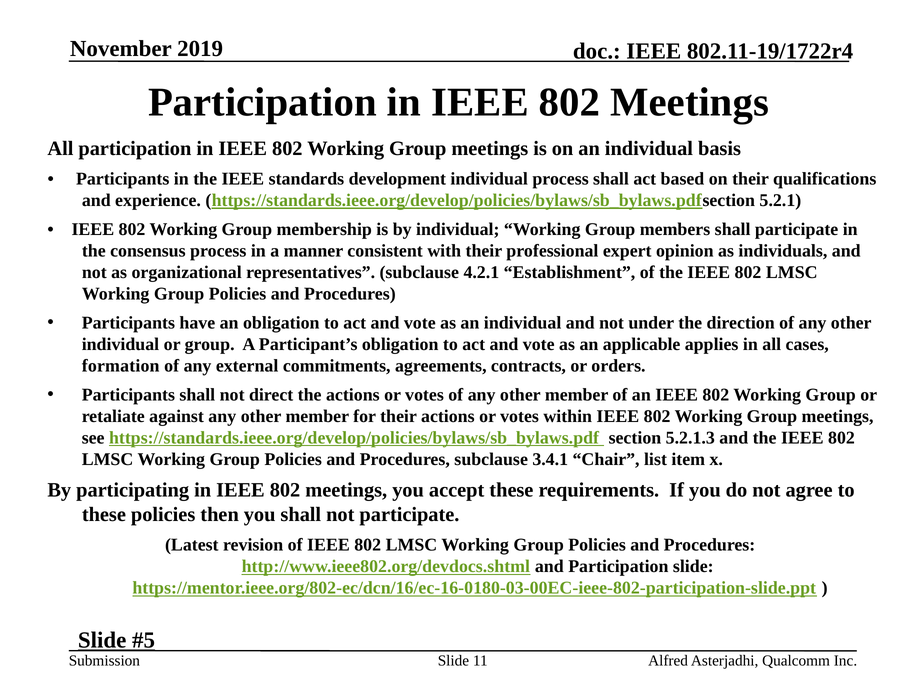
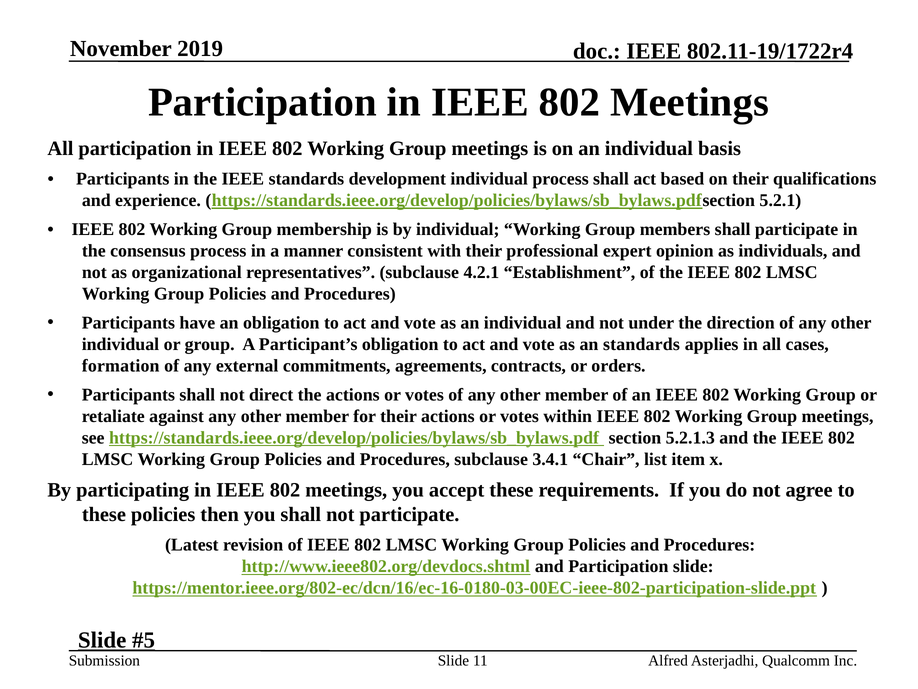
an applicable: applicable -> standards
